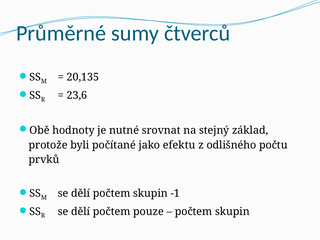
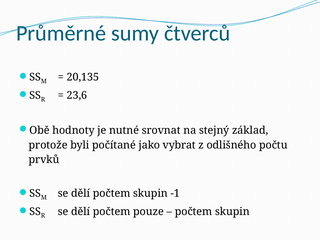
efektu: efektu -> vybrat
